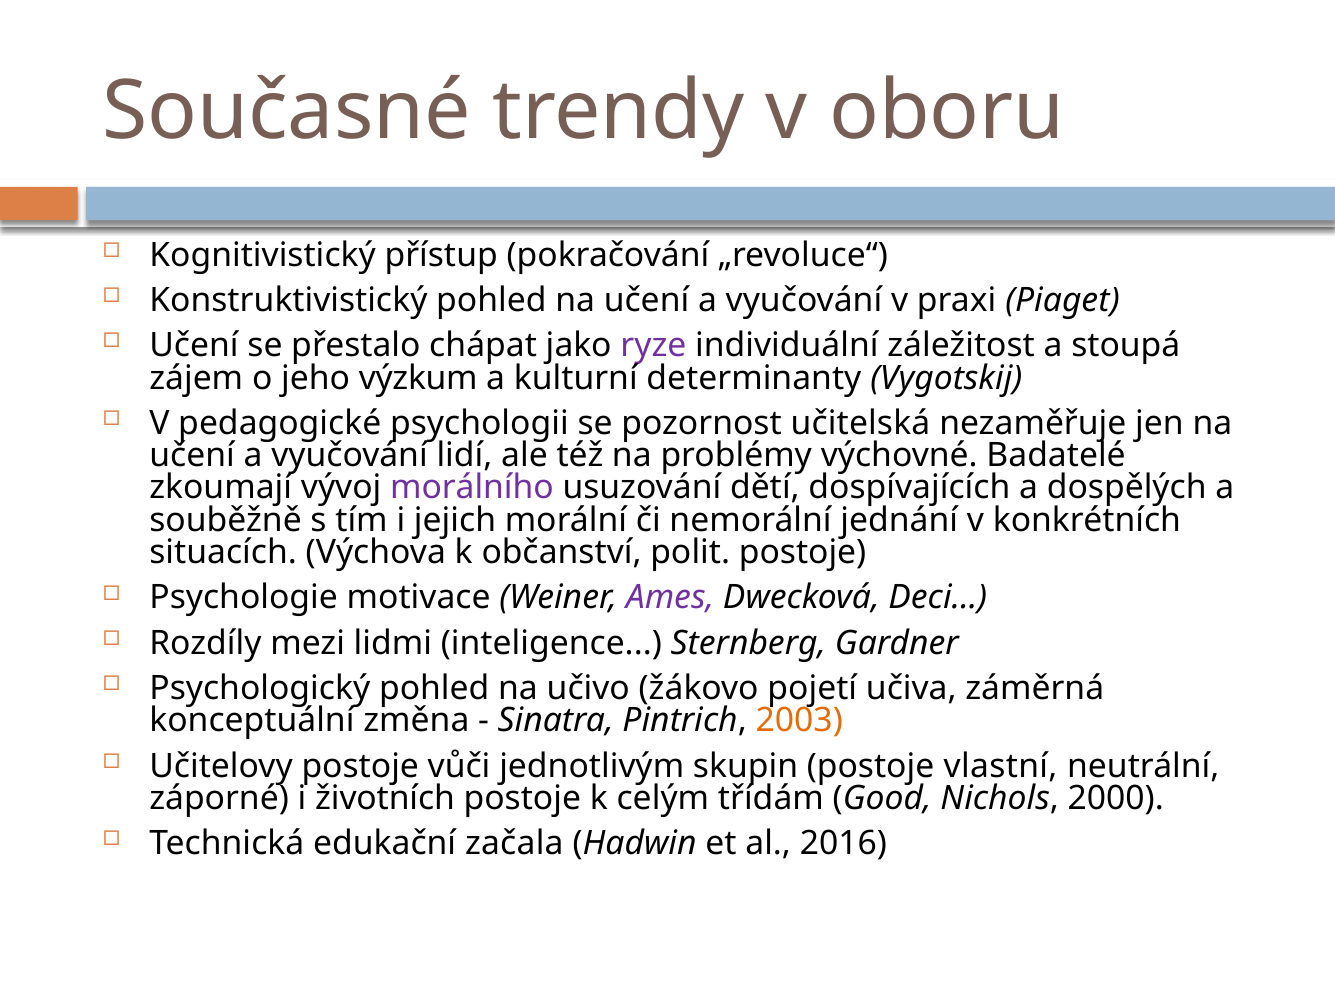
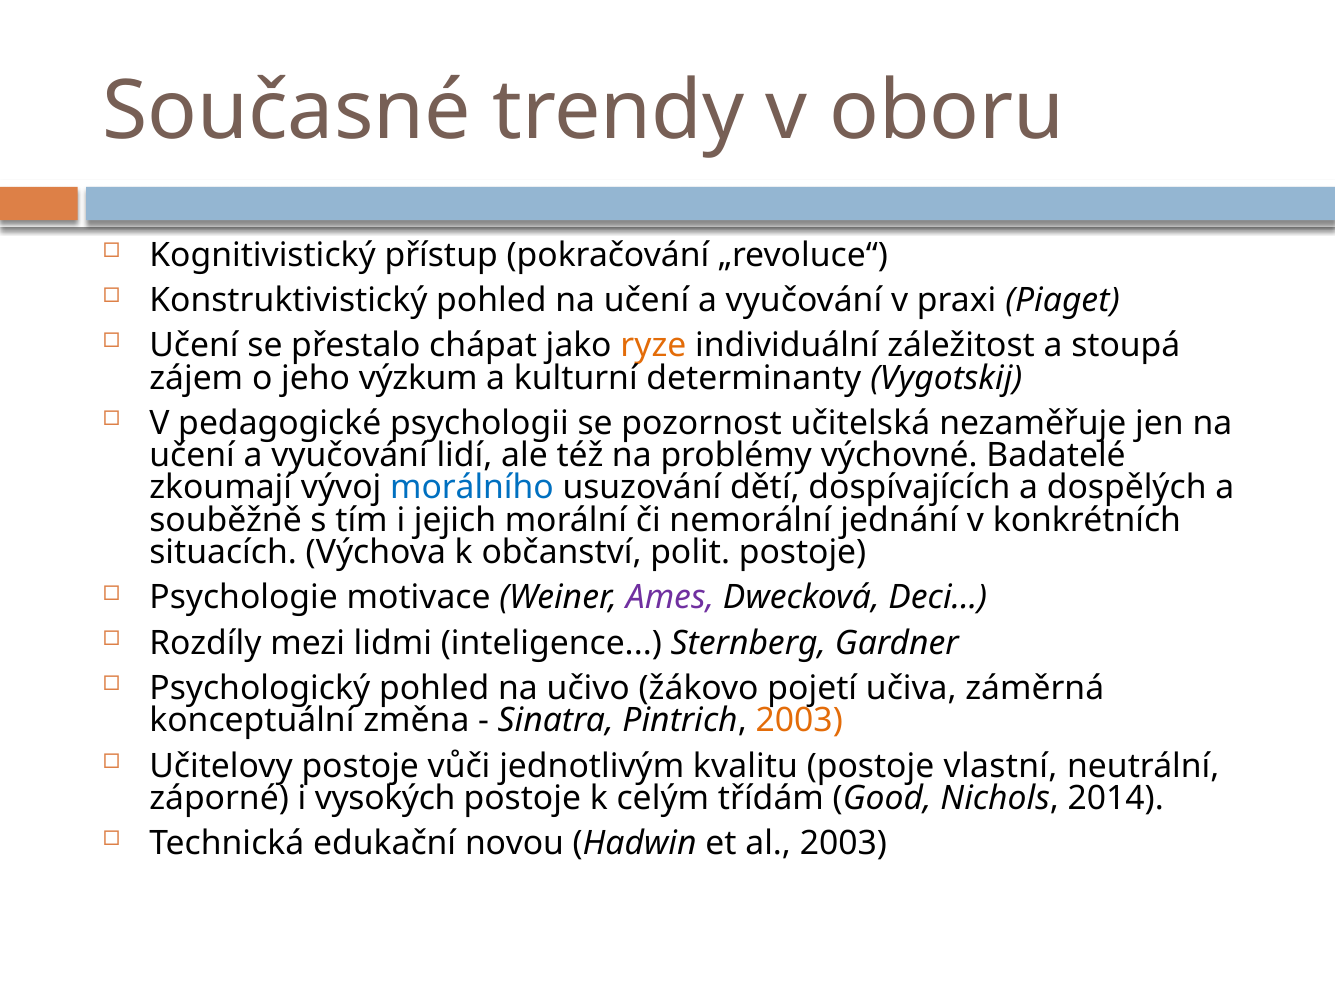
ryze colour: purple -> orange
morálního colour: purple -> blue
skupin: skupin -> kvalitu
životních: životních -> vysokých
2000: 2000 -> 2014
začala: začala -> novou
al 2016: 2016 -> 2003
